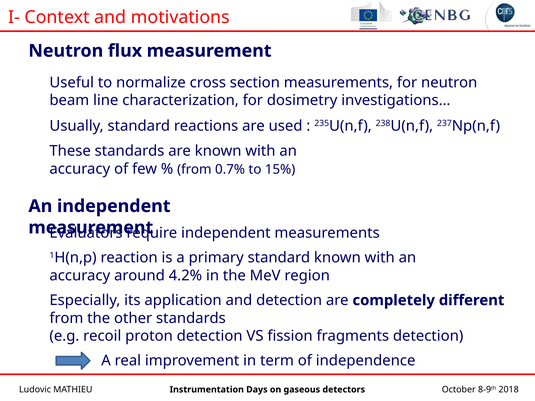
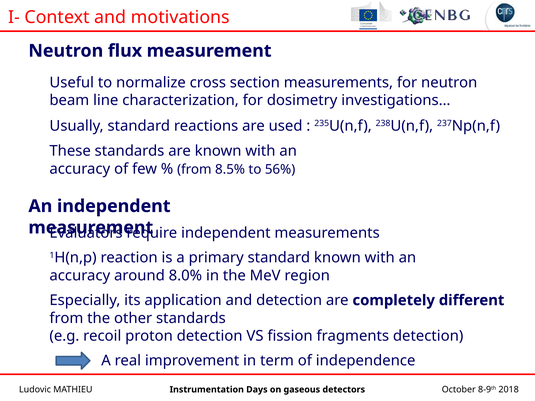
0.7%: 0.7% -> 8.5%
15%: 15% -> 56%
4.2%: 4.2% -> 8.0%
